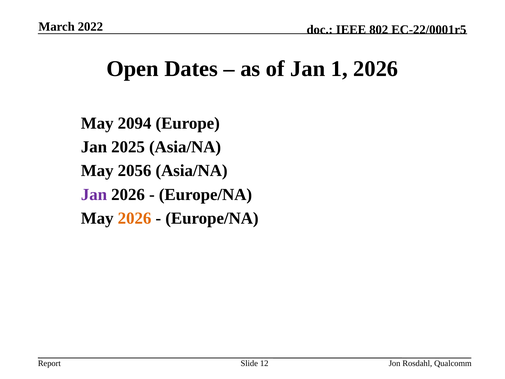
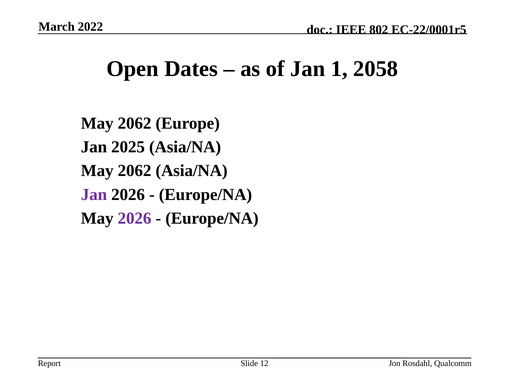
1 2026: 2026 -> 2058
2094 at (135, 123): 2094 -> 2062
2056 at (135, 171): 2056 -> 2062
2026 at (135, 218) colour: orange -> purple
